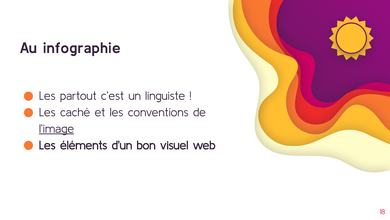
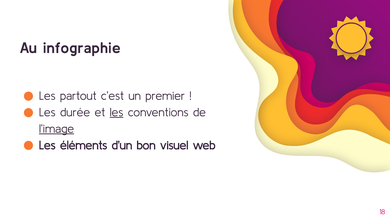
linguiste: linguiste -> premier
caché: caché -> durée
les at (117, 112) underline: none -> present
